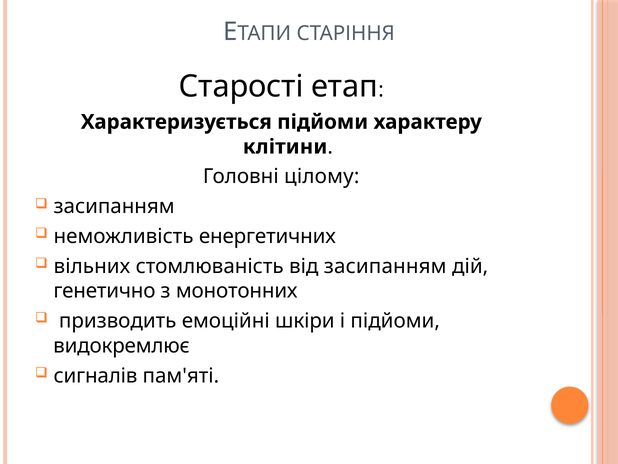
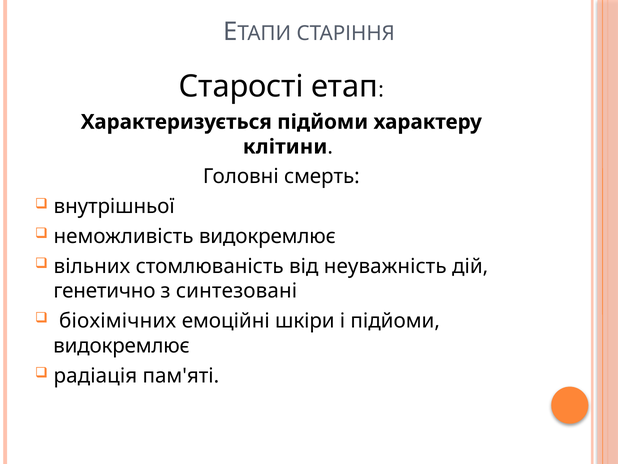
цілому: цілому -> смерть
засипанням at (114, 206): засипанням -> внутрішньої
неможливість енергетичних: енергетичних -> видокремлює
від засипанням: засипанням -> неуважність
монотонних: монотонних -> синтезовані
призводить: призводить -> біохімічних
сигналів: сигналів -> радіація
